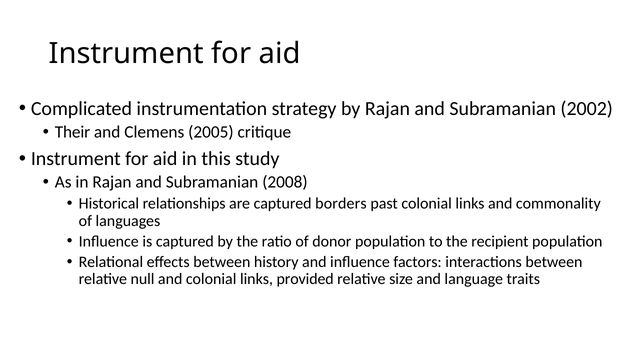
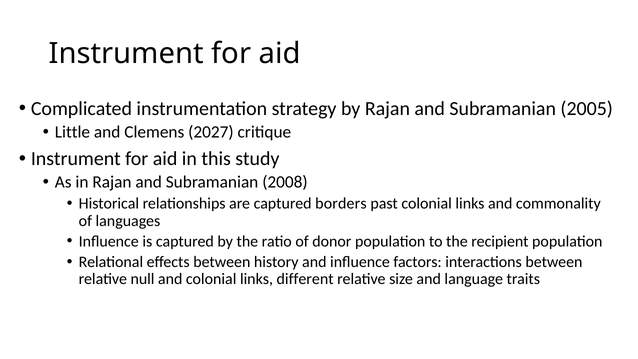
2002: 2002 -> 2005
Their: Their -> Little
2005: 2005 -> 2027
provided: provided -> different
